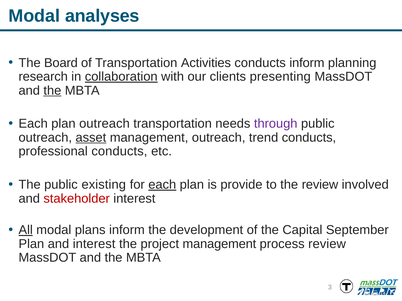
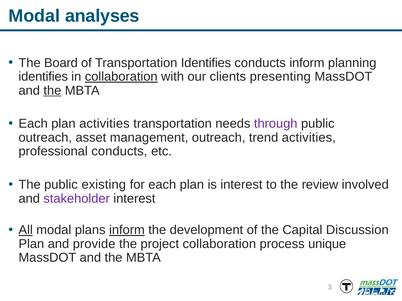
Transportation Activities: Activities -> Identifies
research at (43, 77): research -> identifies
plan outreach: outreach -> activities
asset underline: present -> none
trend conducts: conducts -> activities
each at (162, 185) underline: present -> none
is provide: provide -> interest
stakeholder colour: red -> purple
inform at (127, 230) underline: none -> present
September: September -> Discussion
and interest: interest -> provide
project management: management -> collaboration
process review: review -> unique
